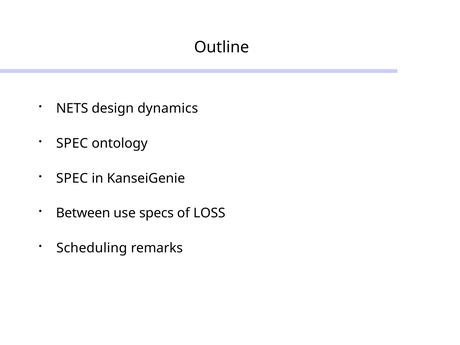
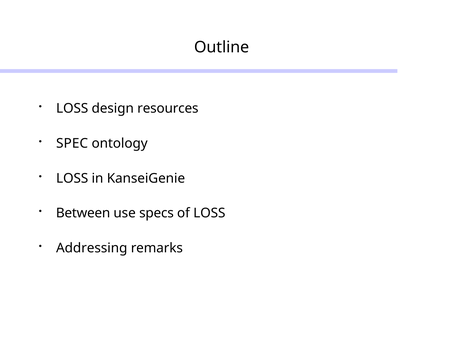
NETS at (72, 109): NETS -> LOSS
dynamics: dynamics -> resources
SPEC at (72, 178): SPEC -> LOSS
Scheduling: Scheduling -> Addressing
